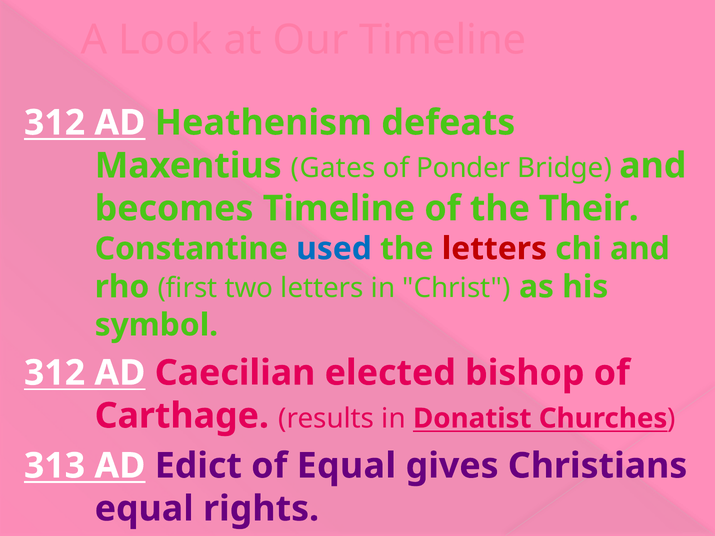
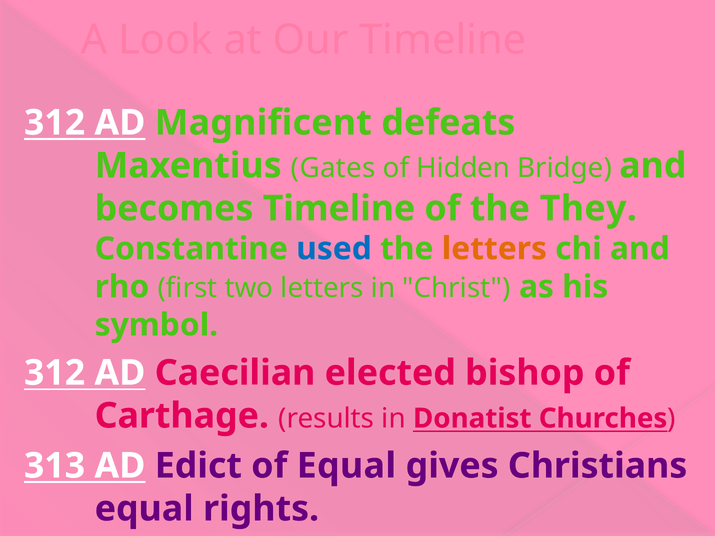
Heathenism: Heathenism -> Magnificent
Ponder: Ponder -> Hidden
Their: Their -> They
letters at (494, 249) colour: red -> orange
